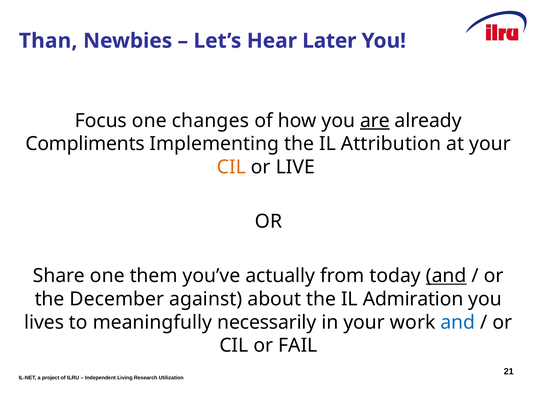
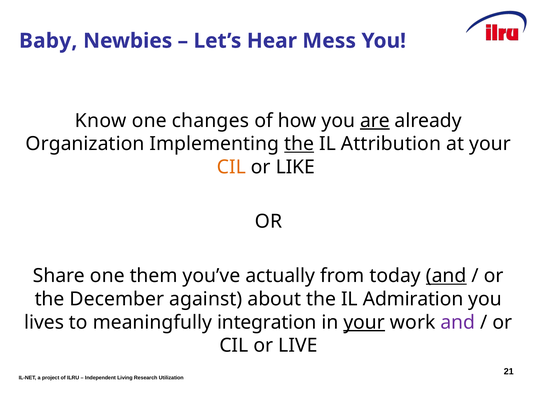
Than: Than -> Baby
Later: Later -> Mess
Focus: Focus -> Know
Compliments: Compliments -> Organization
the at (299, 144) underline: none -> present
LIVE: LIVE -> LIKE
necessarily: necessarily -> integration
your at (364, 322) underline: none -> present
and at (458, 322) colour: blue -> purple
FAIL: FAIL -> LIVE
